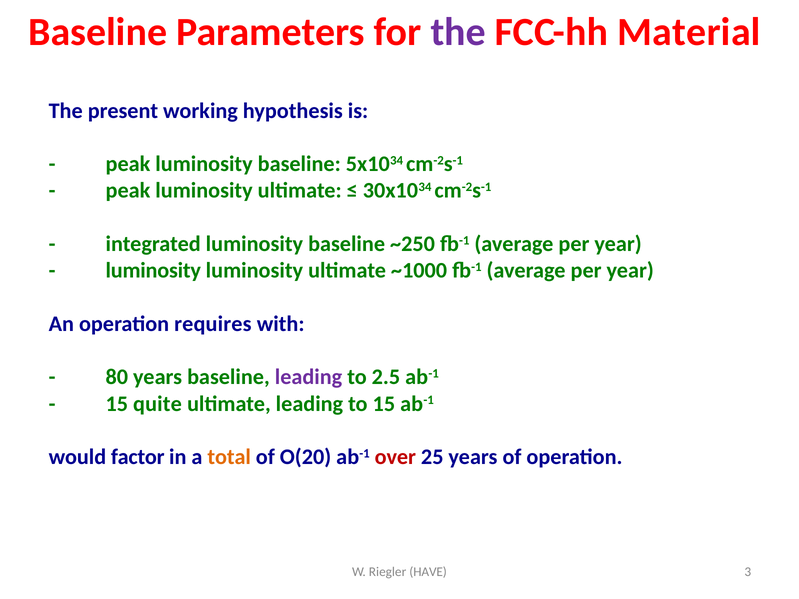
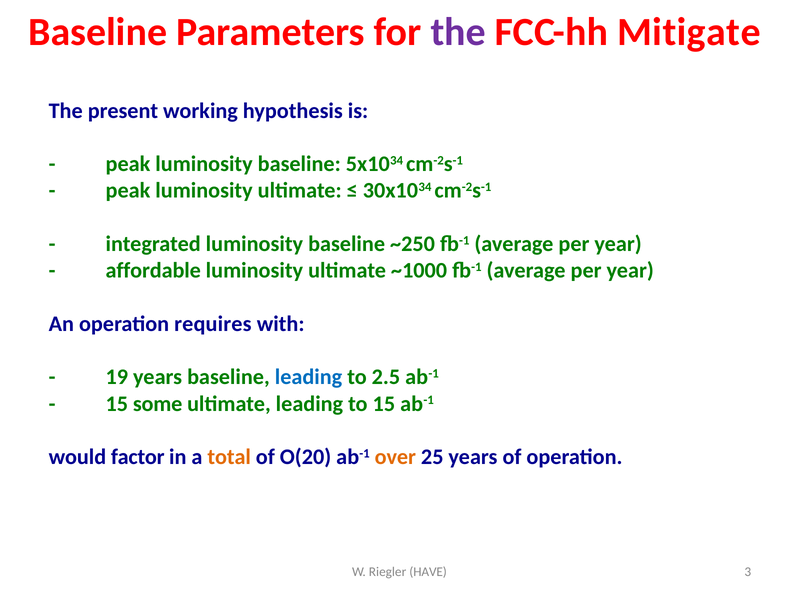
Material: Material -> Mitigate
luminosity at (153, 271): luminosity -> affordable
80: 80 -> 19
leading at (309, 377) colour: purple -> blue
quite: quite -> some
over colour: red -> orange
